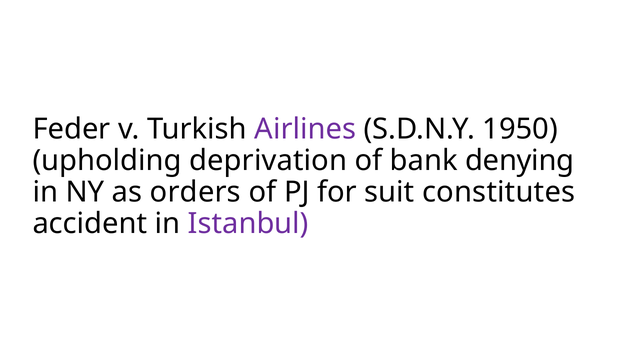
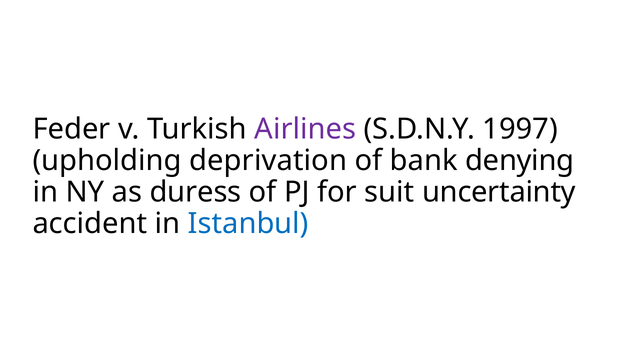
1950: 1950 -> 1997
orders: orders -> duress
constitutes: constitutes -> uncertainty
Istanbul colour: purple -> blue
